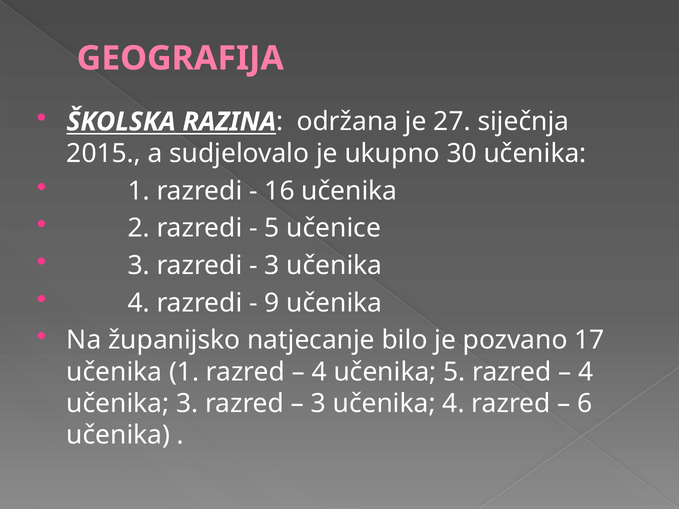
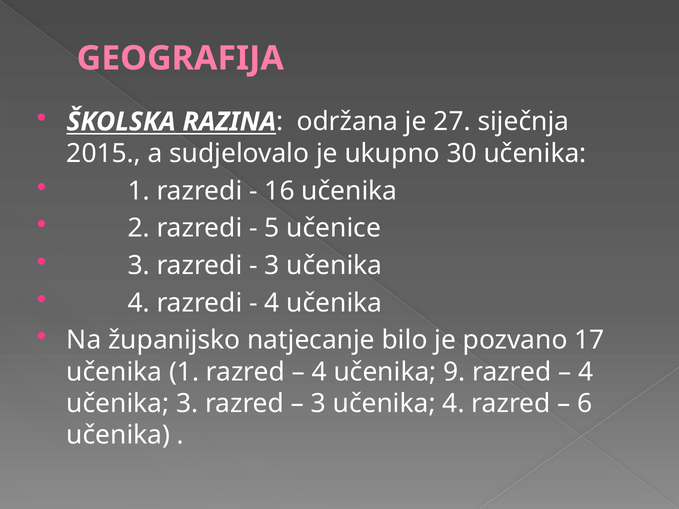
9 at (272, 303): 9 -> 4
učenika 5: 5 -> 9
